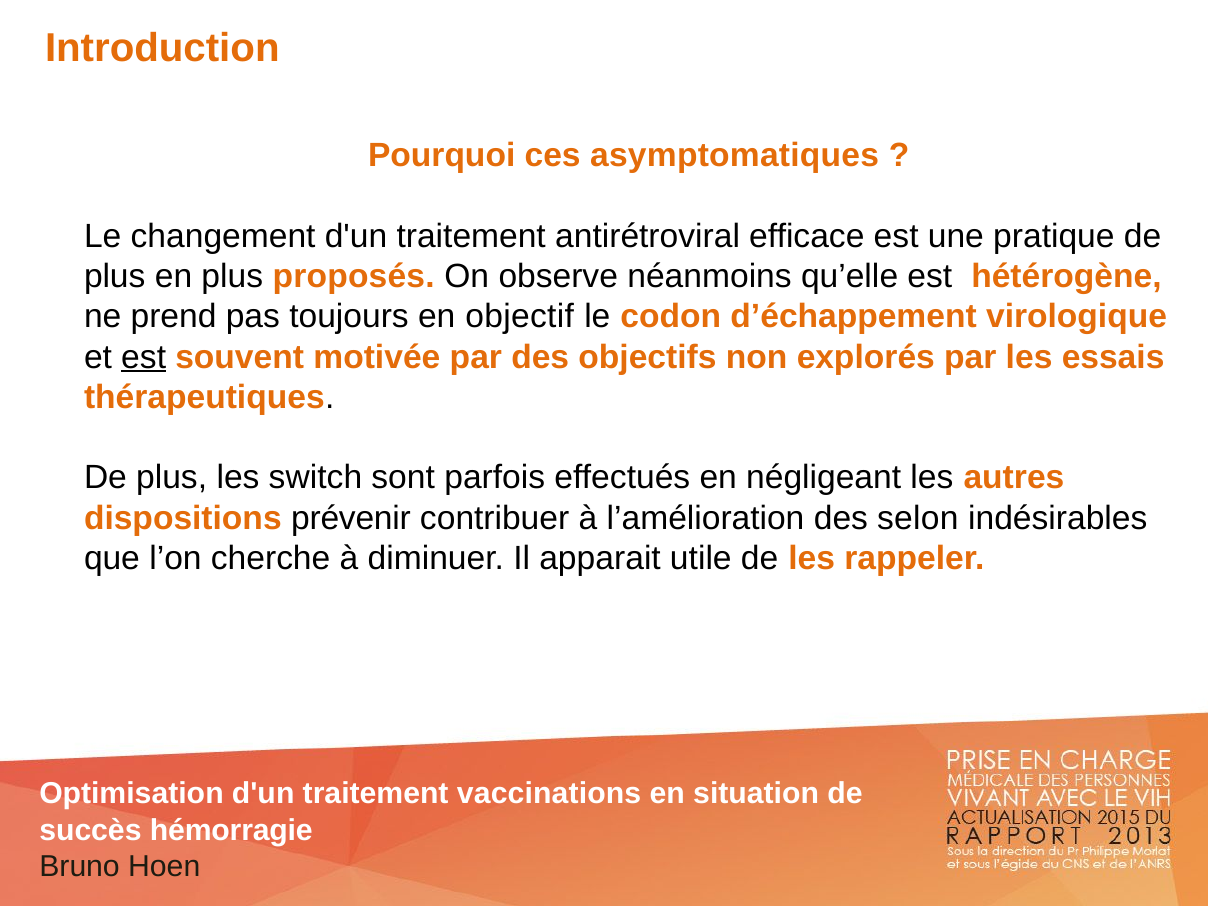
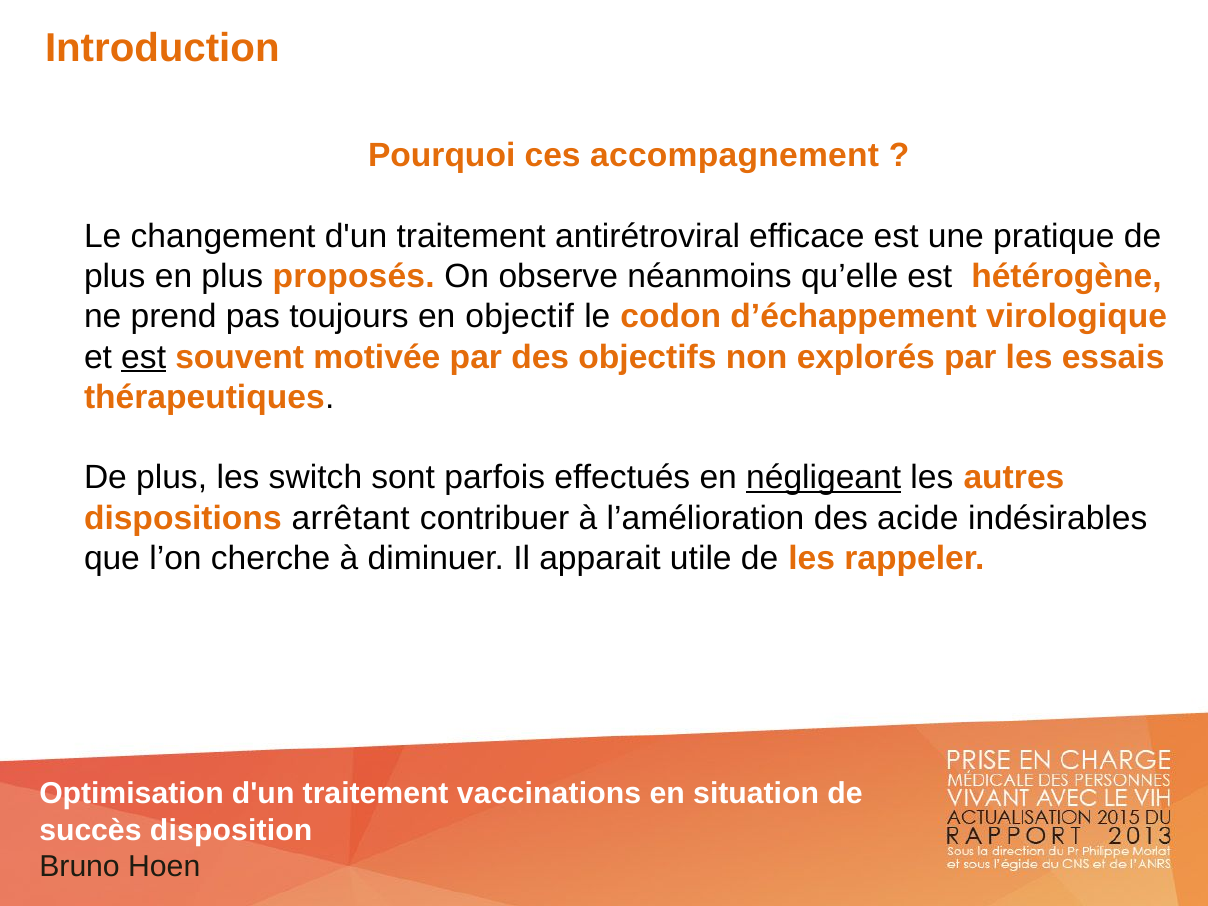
asymptomatiques: asymptomatiques -> accompagnement
négligeant underline: none -> present
prévenir: prévenir -> arrêtant
selon: selon -> acide
hémorragie: hémorragie -> disposition
